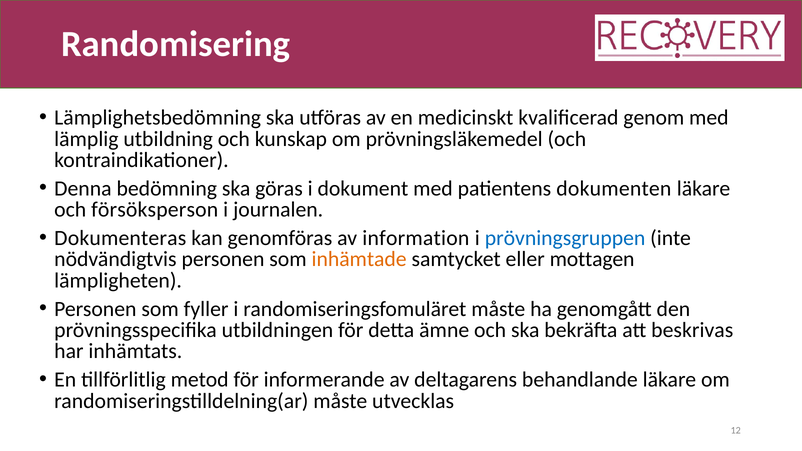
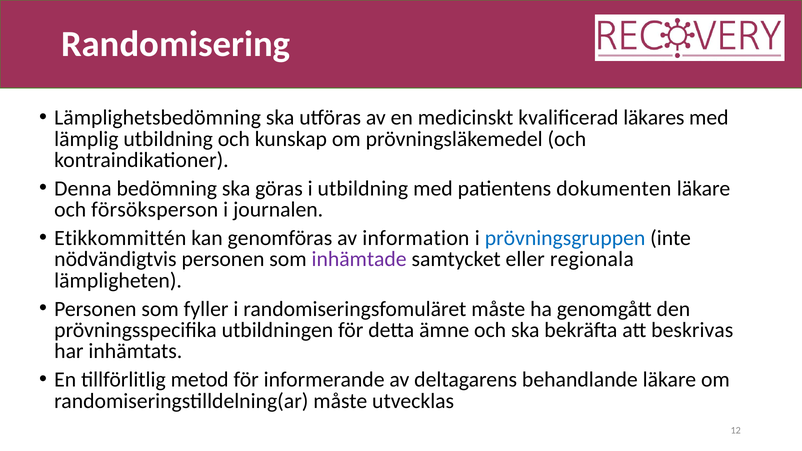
genom: genom -> läkares
i dokument: dokument -> utbildning
Dokumenteras: Dokumenteras -> Etikkommittén
inhämtade colour: orange -> purple
mottagen: mottagen -> regionala
